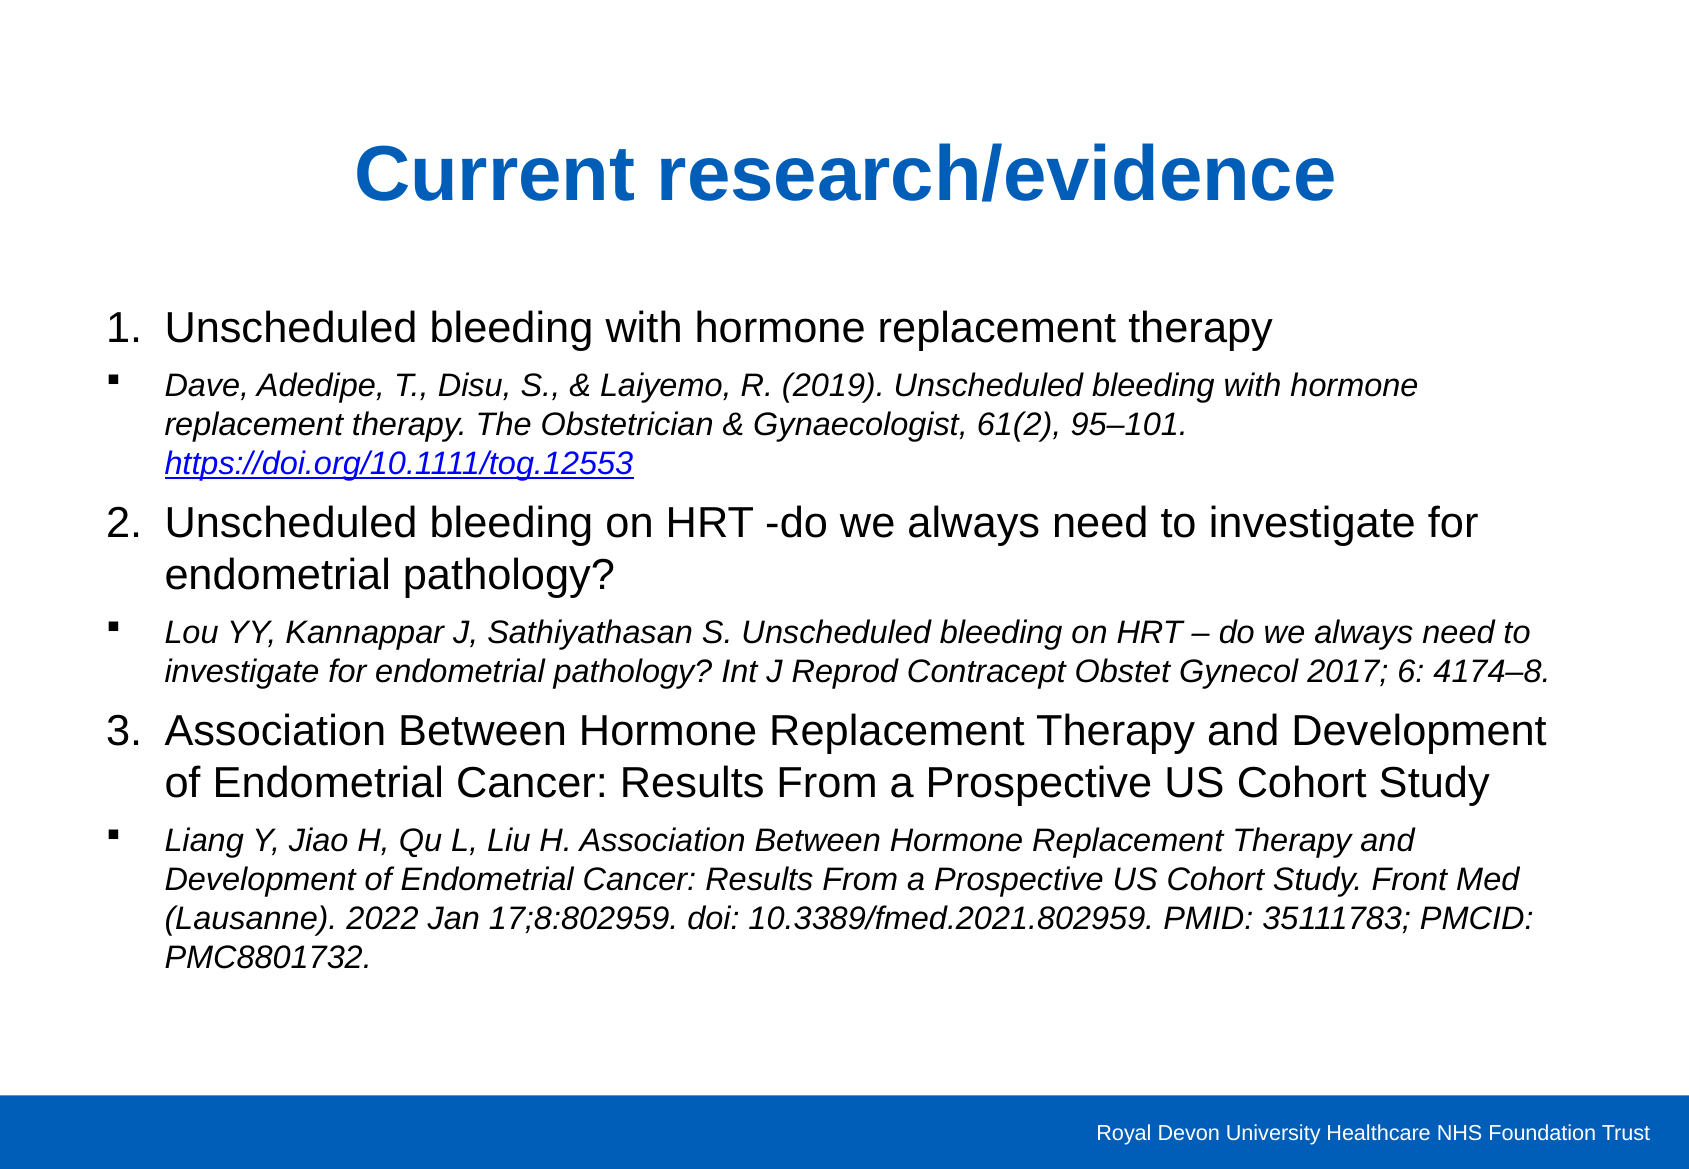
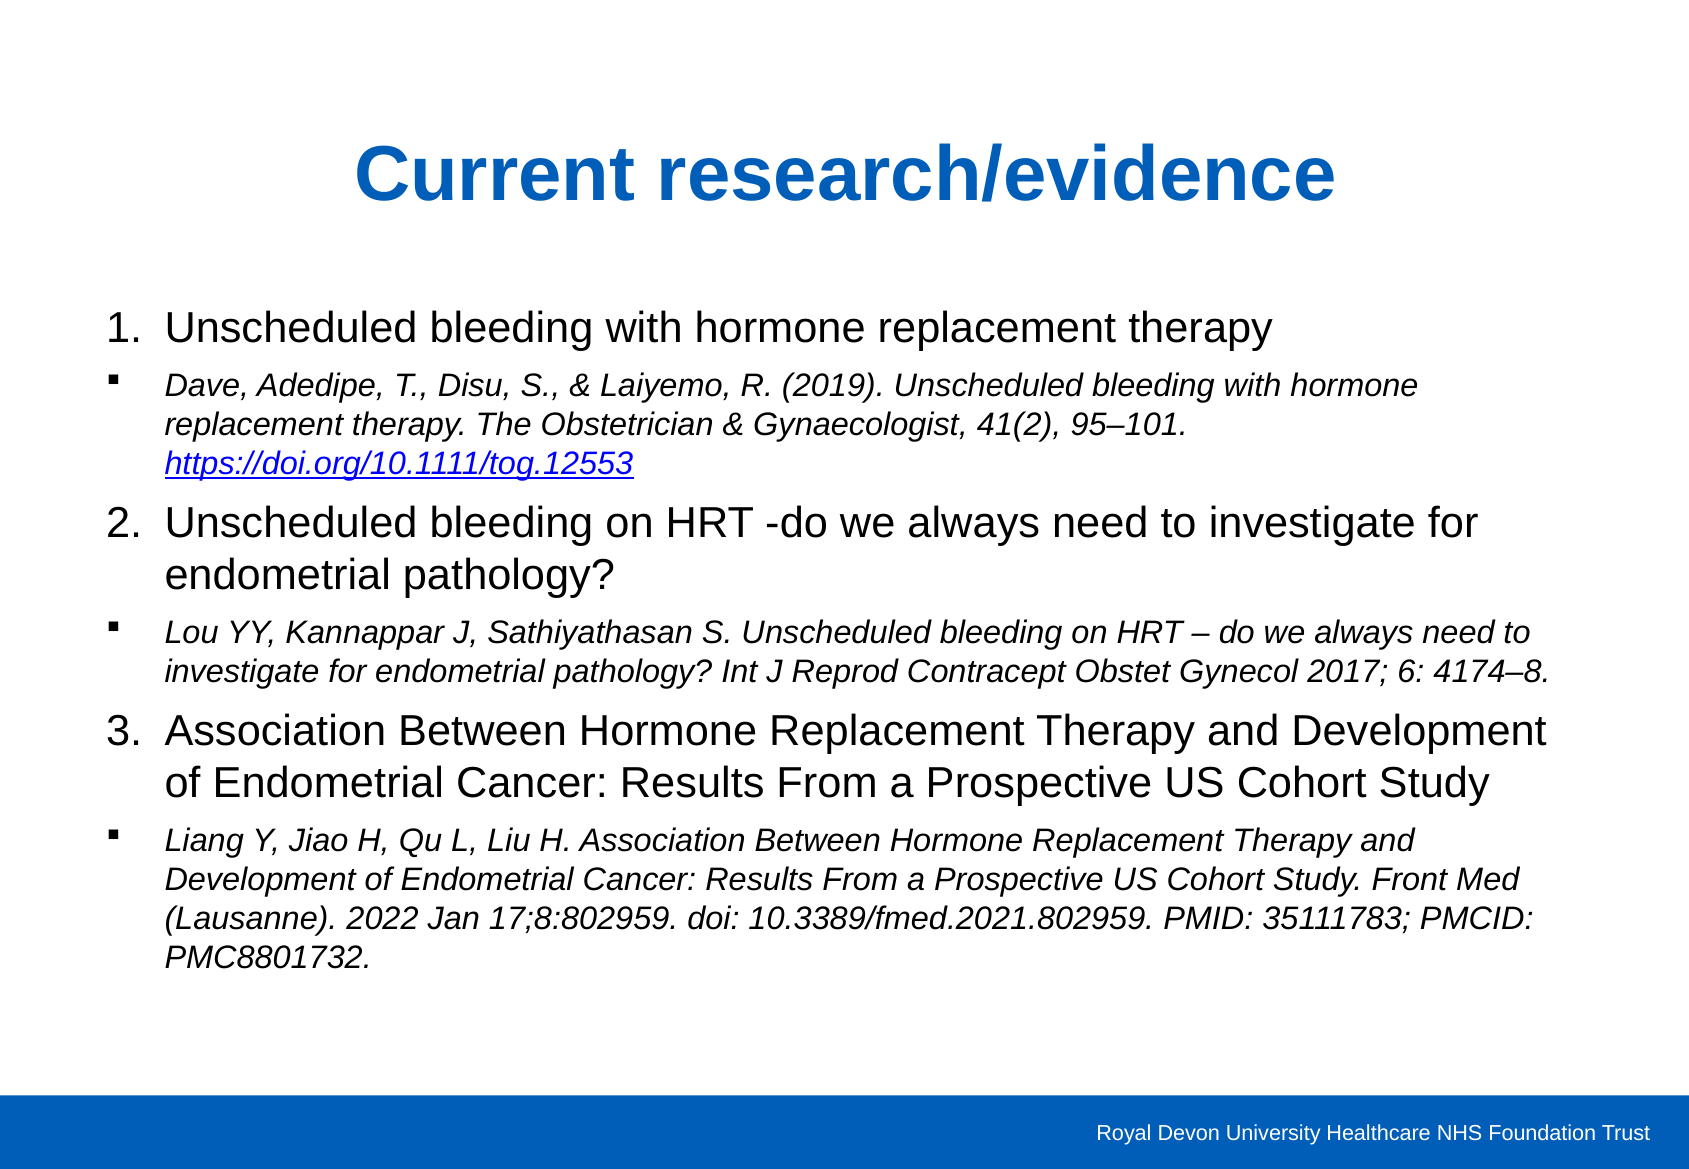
61(2: 61(2 -> 41(2
